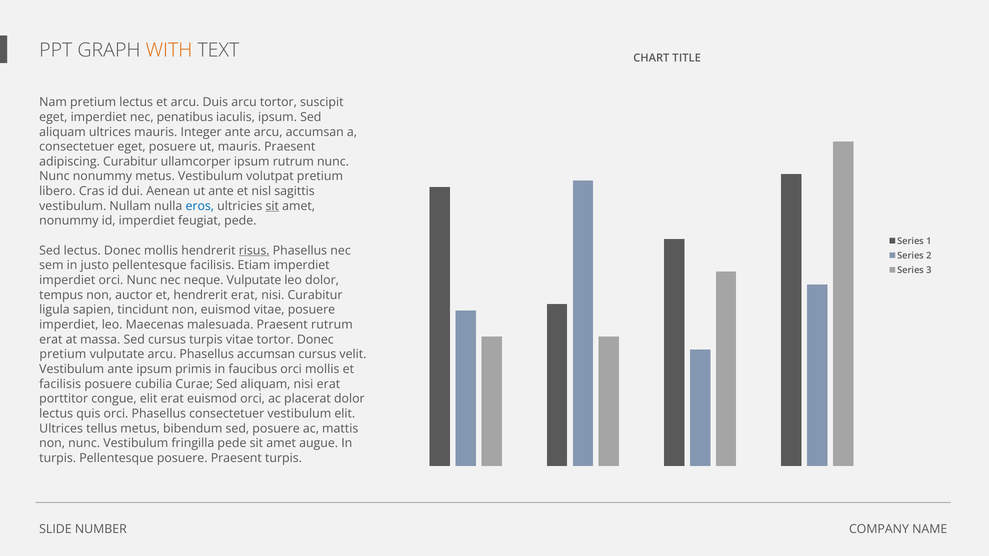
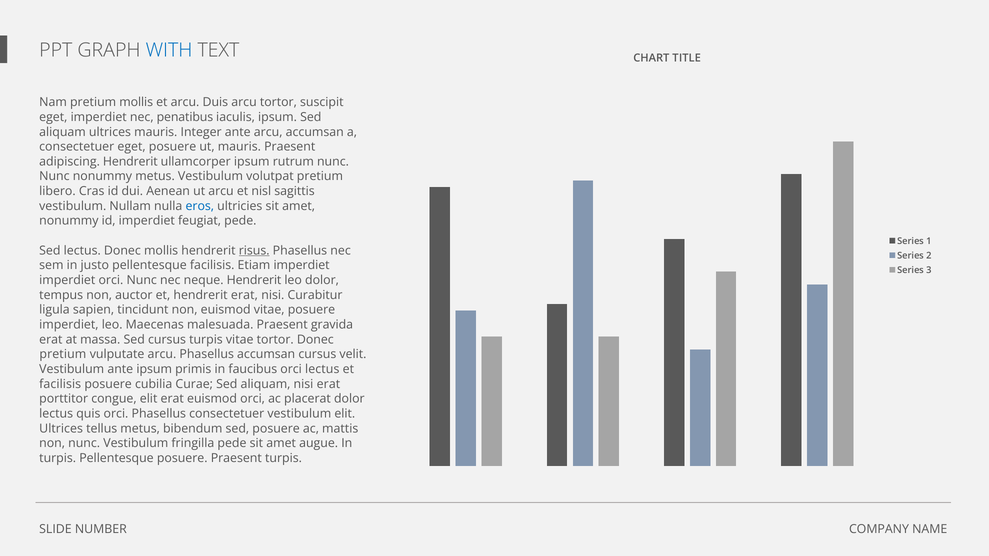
WITH colour: orange -> blue
pretium lectus: lectus -> mollis
adipiscing Curabitur: Curabitur -> Hendrerit
ut ante: ante -> arcu
sit at (272, 206) underline: present -> none
neque Vulputate: Vulputate -> Hendrerit
Praesent rutrum: rutrum -> gravida
orci mollis: mollis -> lectus
